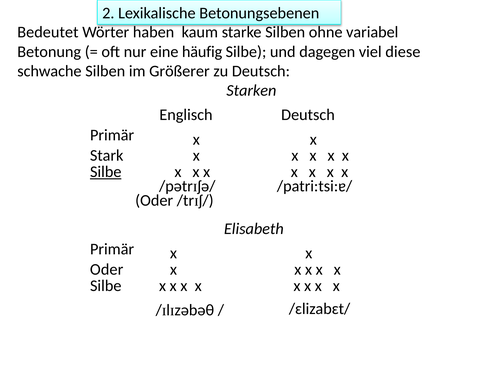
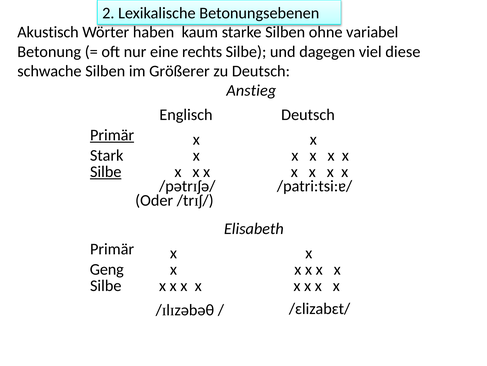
Bedeutet: Bedeutet -> Akustisch
häufig: häufig -> rechts
Starken: Starken -> Anstieg
Primär at (112, 135) underline: none -> present
Oder at (107, 269): Oder -> Geng
